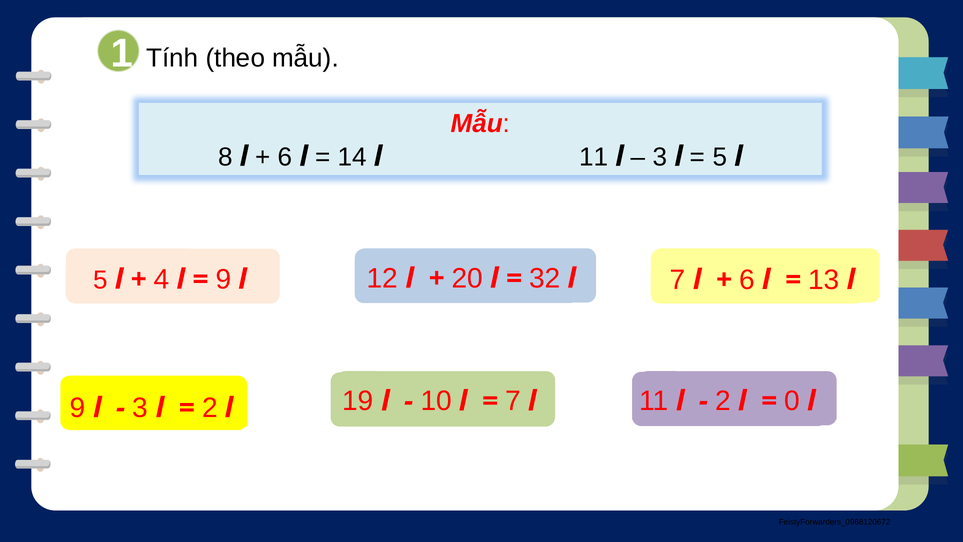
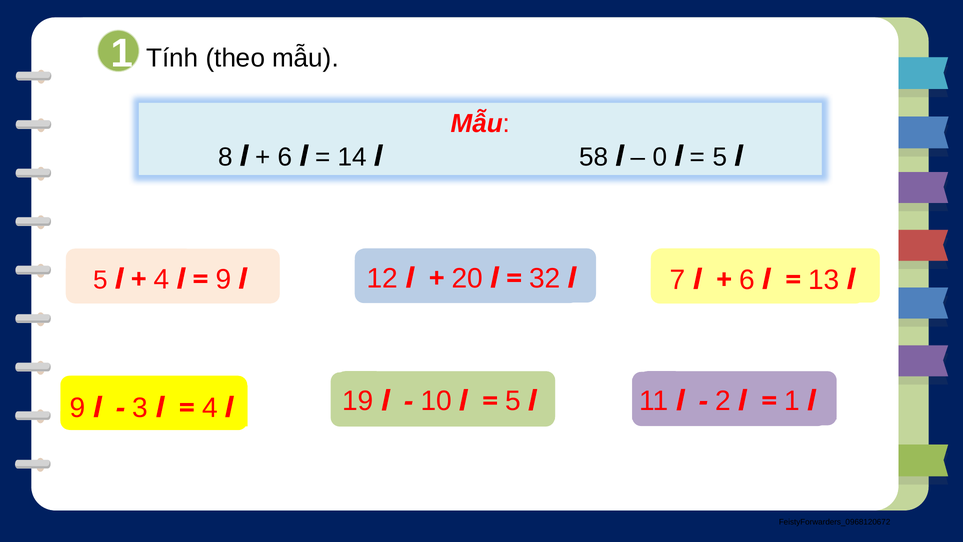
14 l 11: 11 -> 58
3 at (660, 157): 3 -> 0
7 at (513, 401): 7 -> 5
0 at (792, 401): 0 -> 1
2 at (210, 408): 2 -> 4
